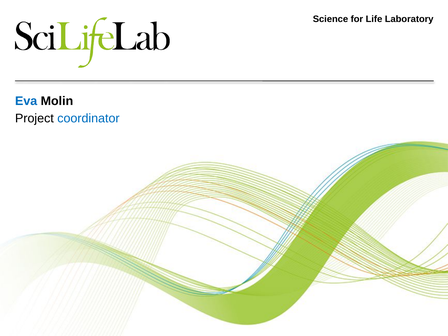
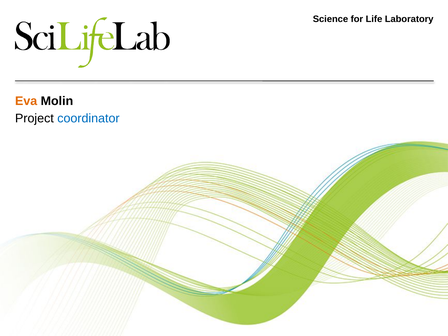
Eva colour: blue -> orange
